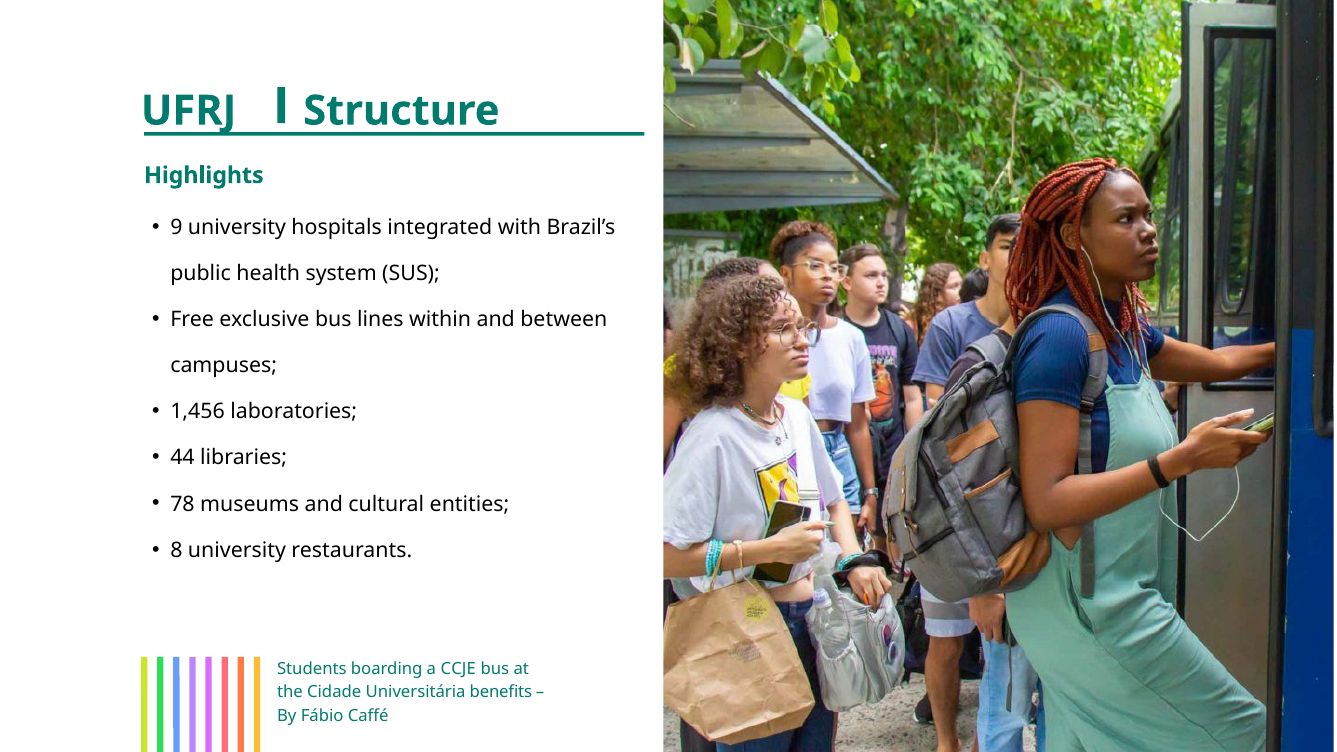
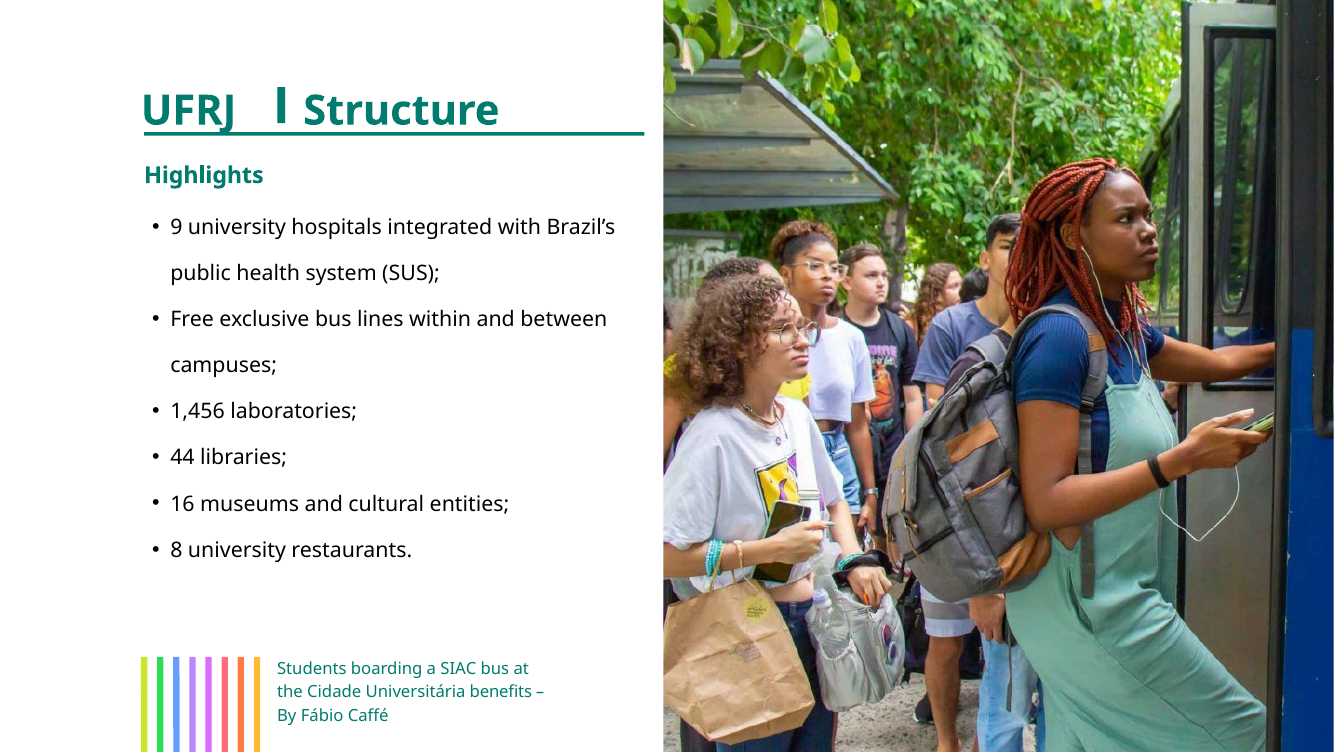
78: 78 -> 16
CCJE: CCJE -> SIAC
